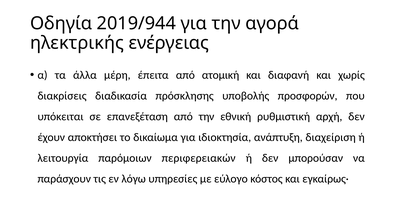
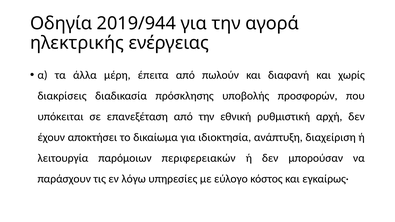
ατομική: ατομική -> πωλούν
